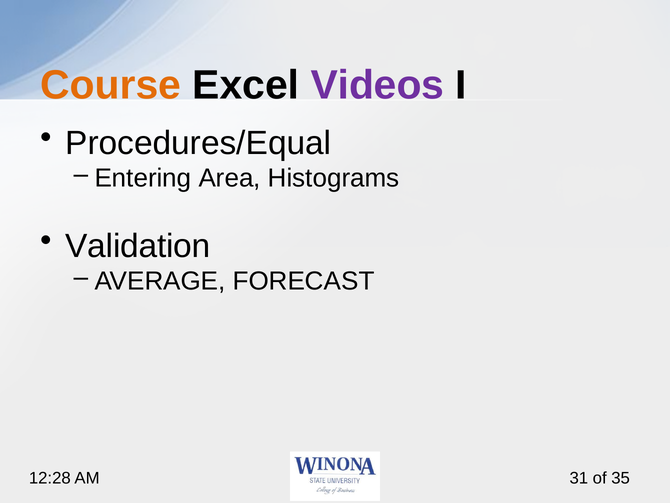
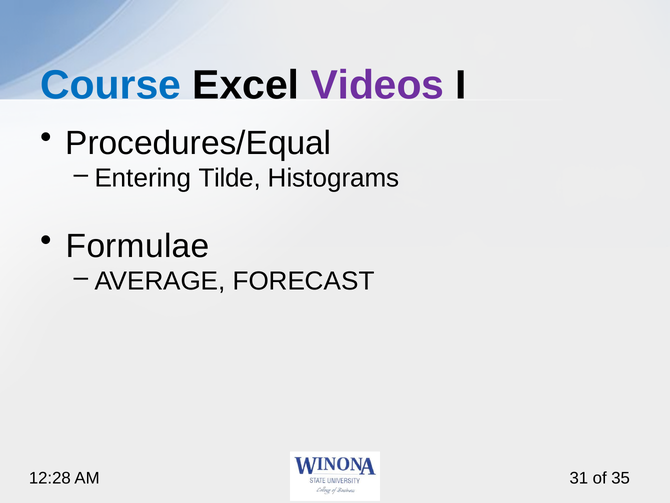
Course colour: orange -> blue
Area: Area -> Tilde
Validation: Validation -> Formulae
